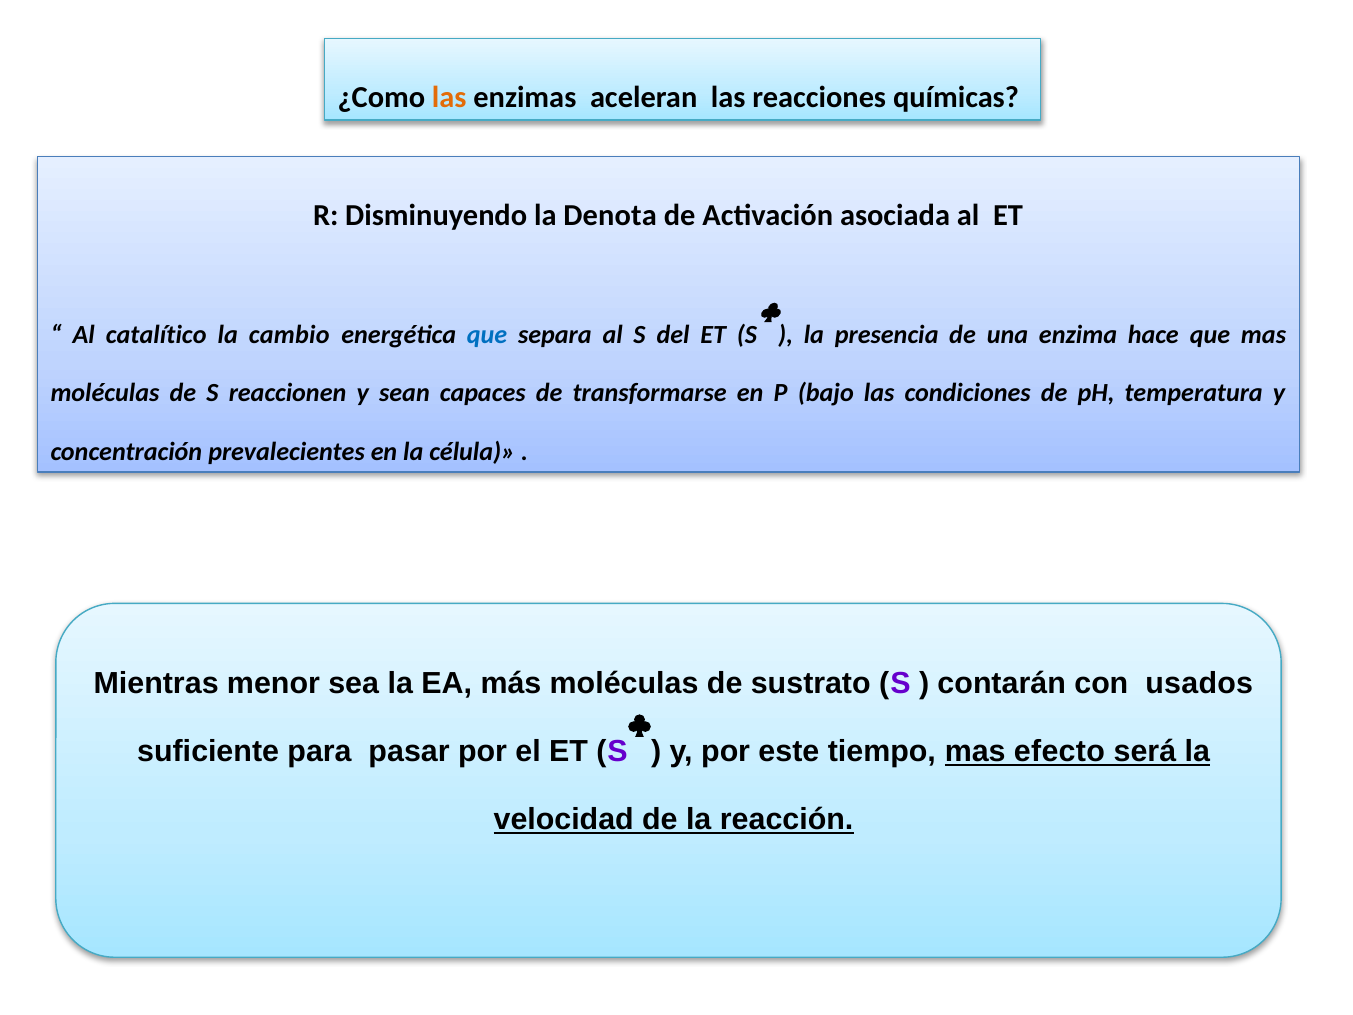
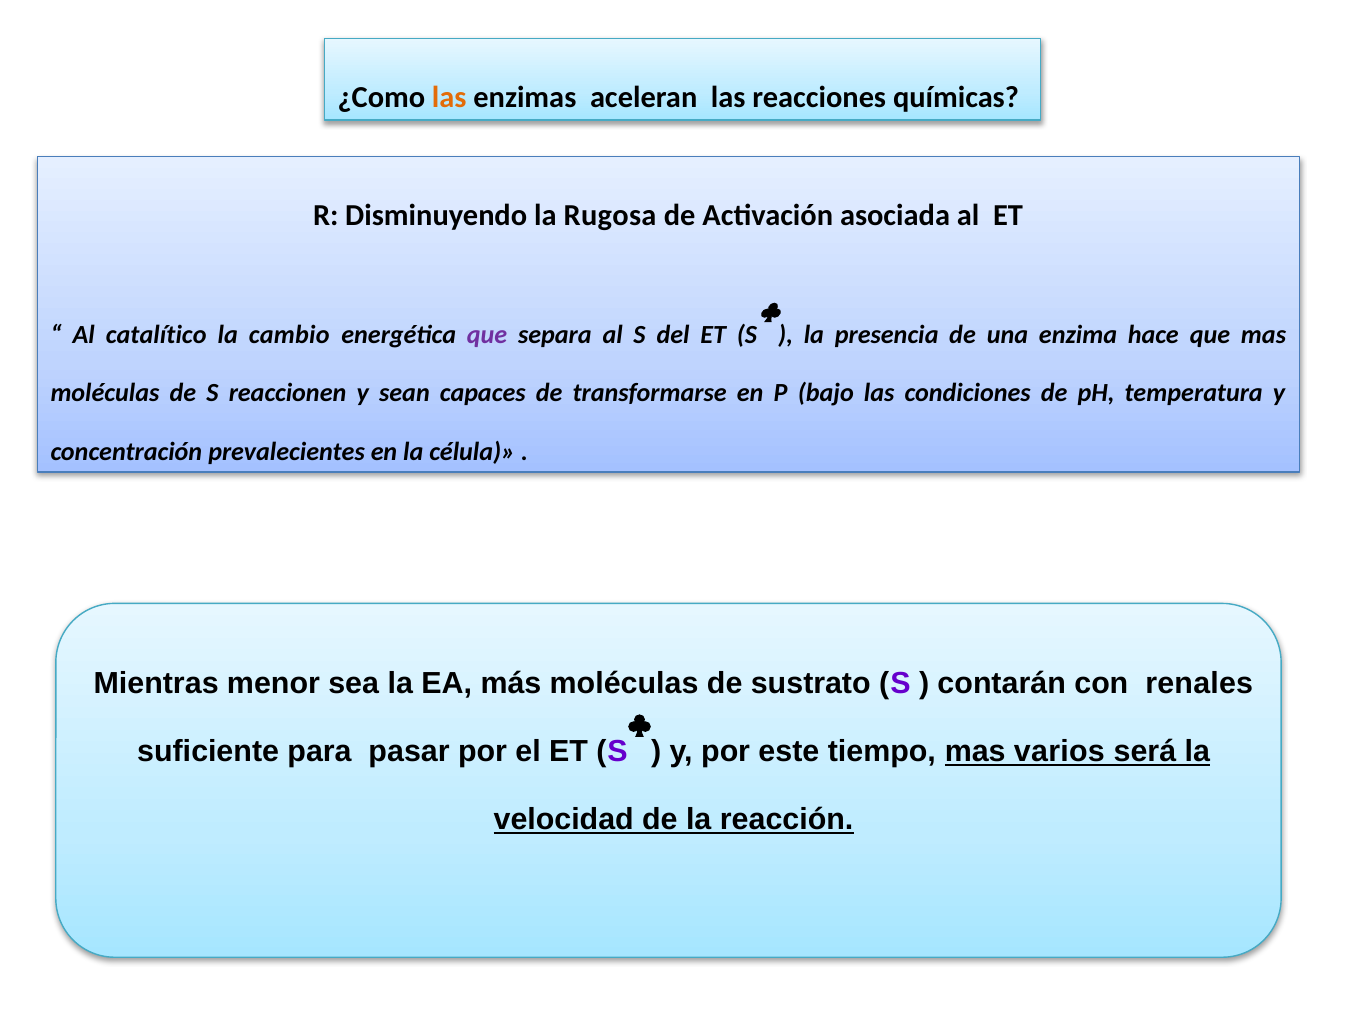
Denota: Denota -> Rugosa
que at (487, 335) colour: blue -> purple
usados: usados -> renales
efecto: efecto -> varios
